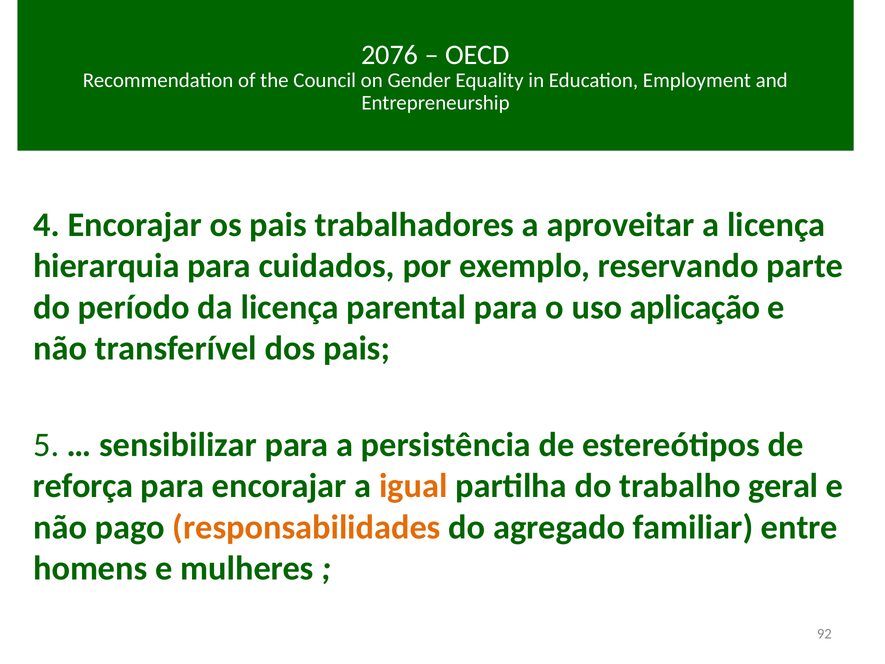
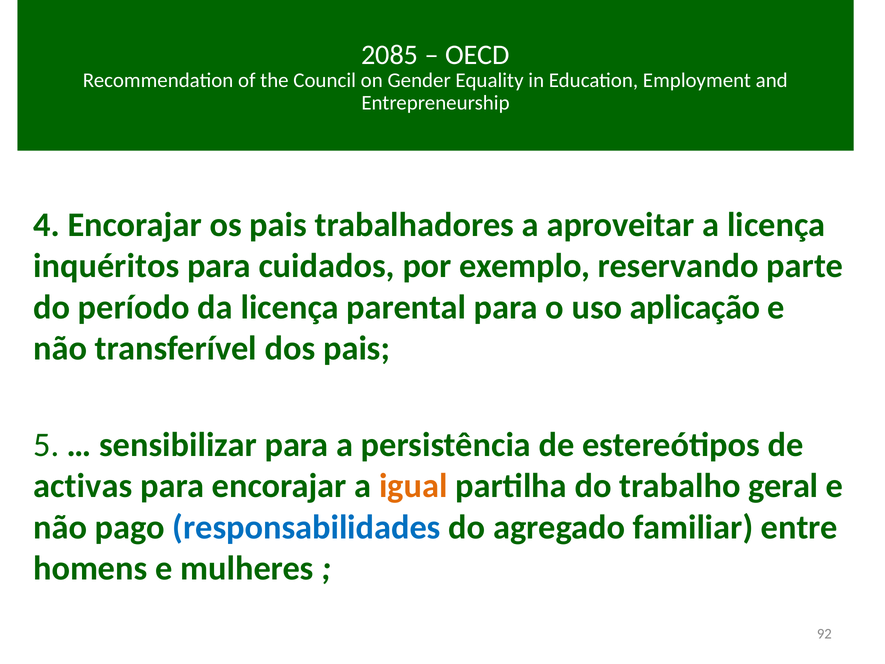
2076: 2076 -> 2085
hierarquia: hierarquia -> inquéritos
reforça: reforça -> activas
responsabilidades colour: orange -> blue
